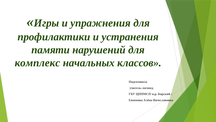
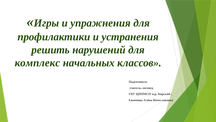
памяти: памяти -> решить
